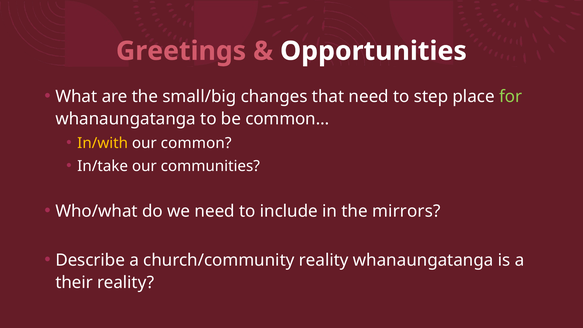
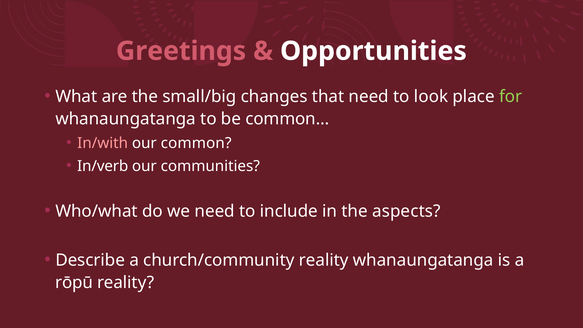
step: step -> look
In/with colour: yellow -> pink
In/take: In/take -> In/verb
mirrors: mirrors -> aspects
their: their -> rōpū
